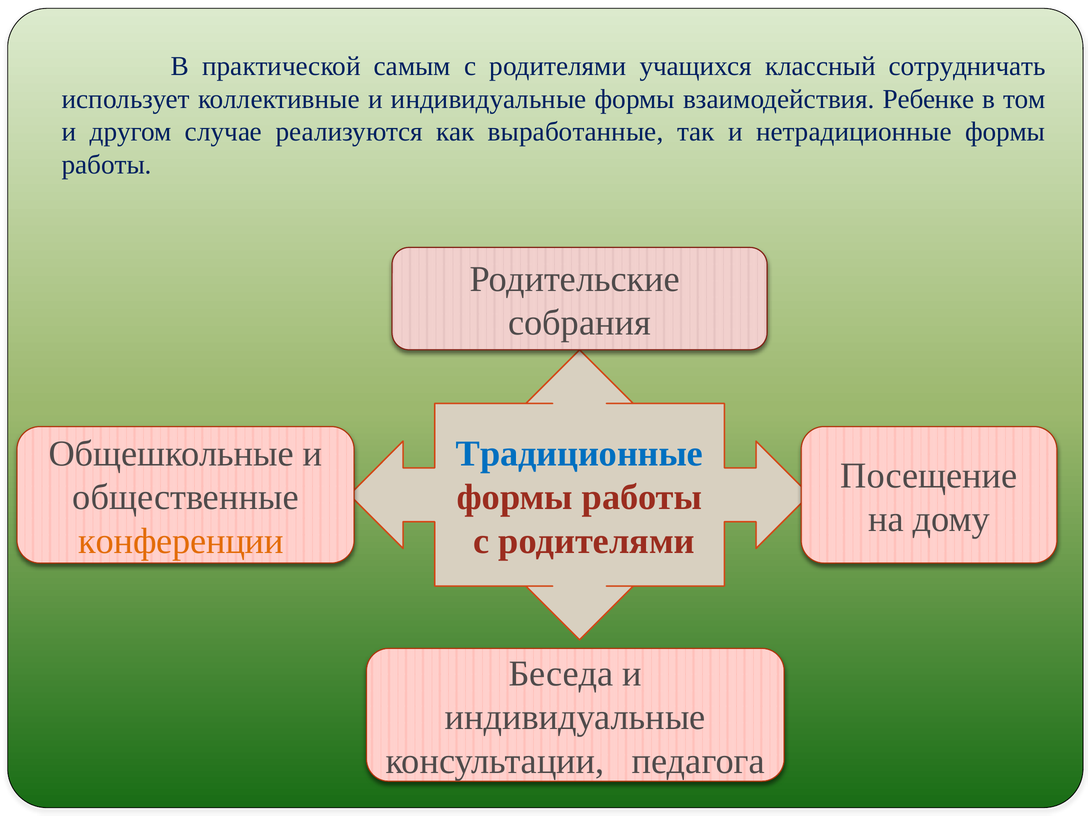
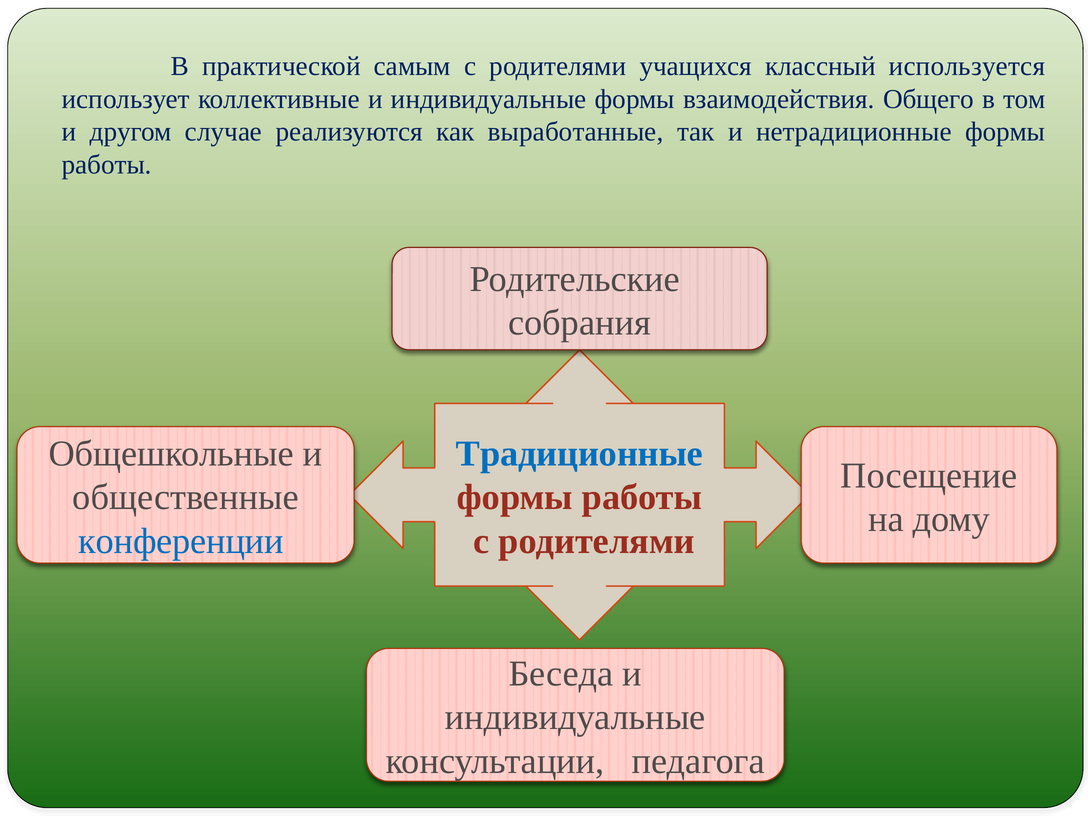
сотрудничать: сотрудничать -> используется
Ребенке: Ребенке -> Общего
конференции colour: orange -> blue
